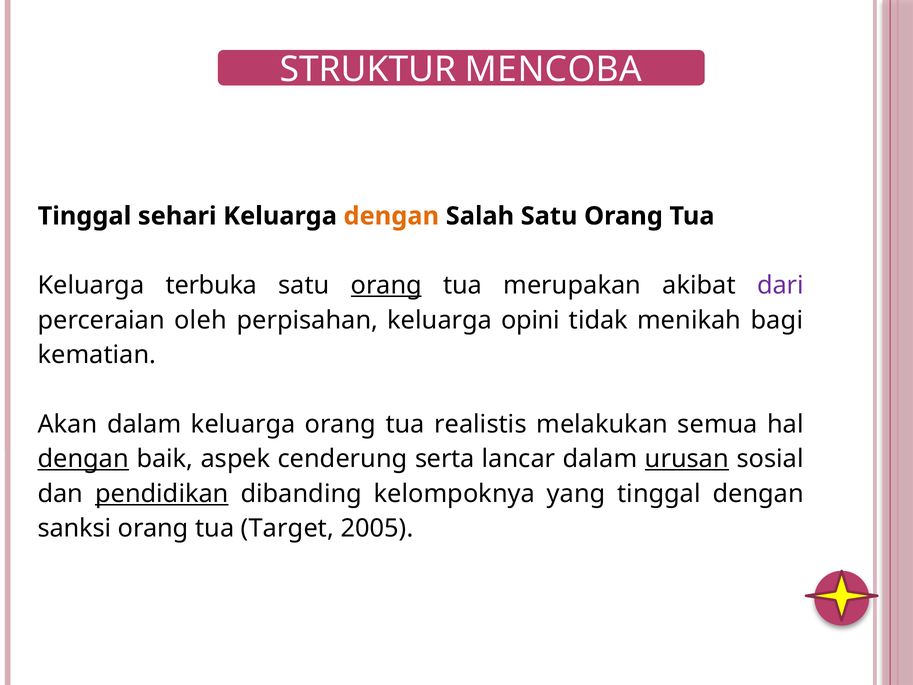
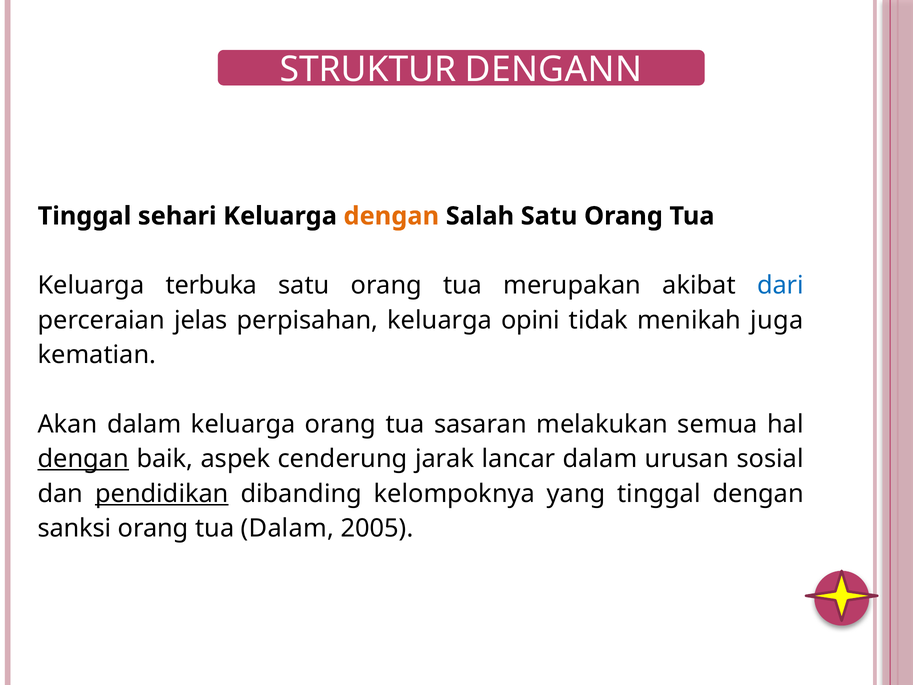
MENCOBA: MENCOBA -> DENGANN
orang at (386, 285) underline: present -> none
dari colour: purple -> blue
oleh: oleh -> jelas
bagi: bagi -> juga
realistis: realistis -> sasaran
serta: serta -> jarak
urusan underline: present -> none
tua Target: Target -> Dalam
